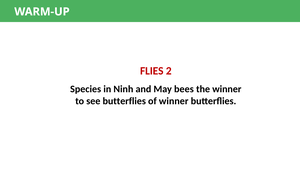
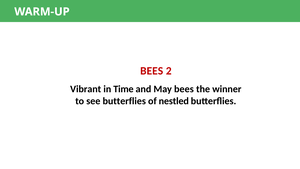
FLIES at (152, 71): FLIES -> BEES
Species: Species -> Vibrant
Ninh: Ninh -> Time
of winner: winner -> nestled
